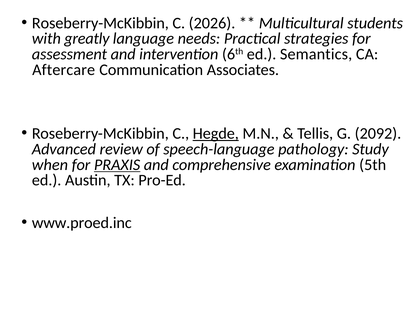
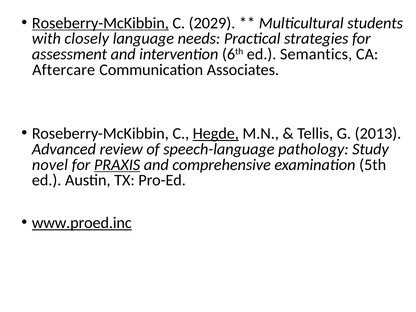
Roseberry-McKibbin at (100, 23) underline: none -> present
2026: 2026 -> 2029
greatly: greatly -> closely
2092: 2092 -> 2013
when: when -> novel
www.proed.inc underline: none -> present
